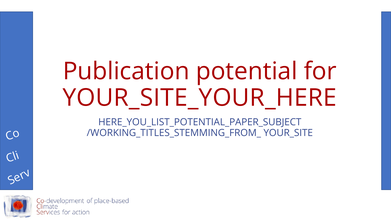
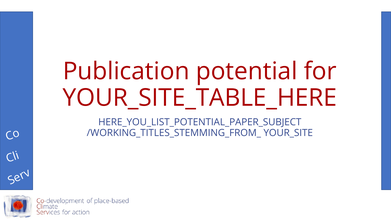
YOUR_SITE_YOUR_HERE: YOUR_SITE_YOUR_HERE -> YOUR_SITE_TABLE_HERE
